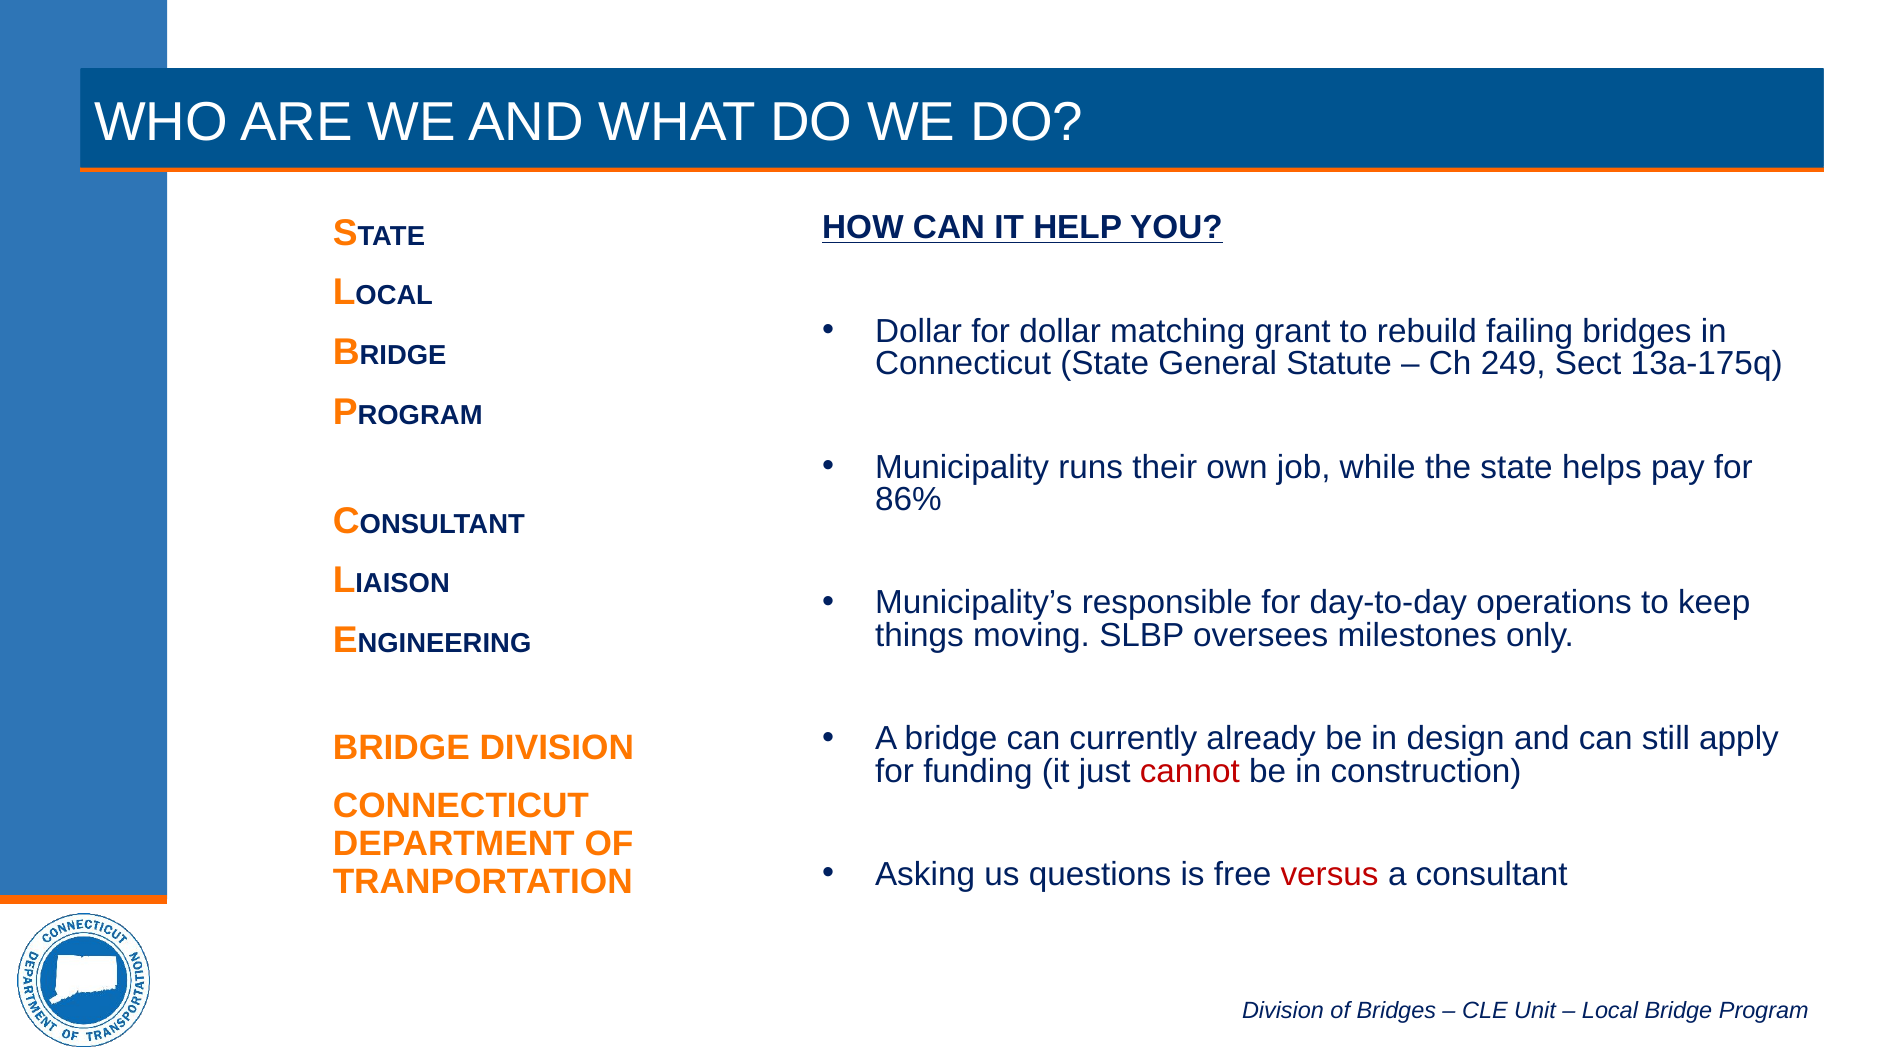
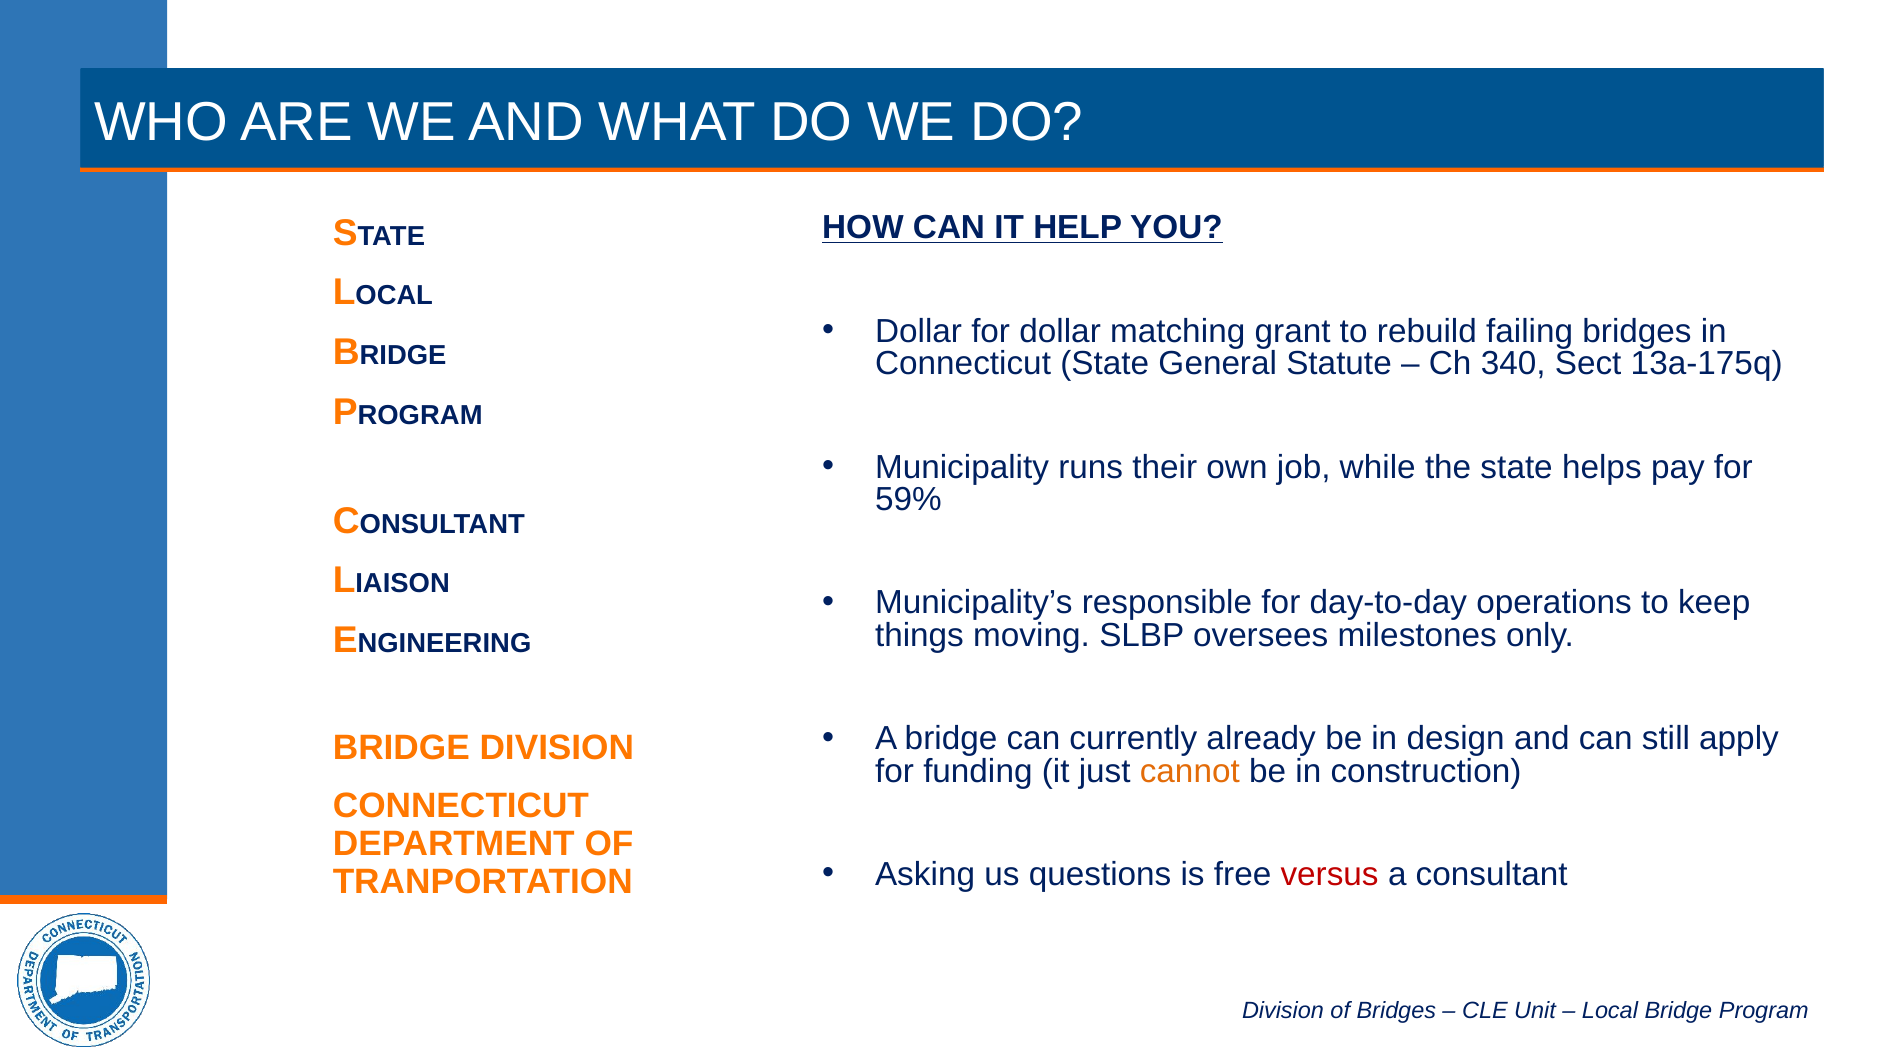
249: 249 -> 340
86%: 86% -> 59%
cannot colour: red -> orange
